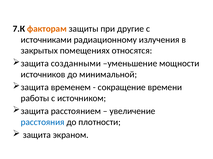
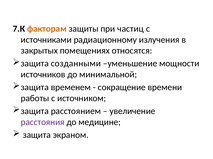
другие: другие -> частиц
расстояния colour: blue -> purple
плотности: плотности -> медицине
